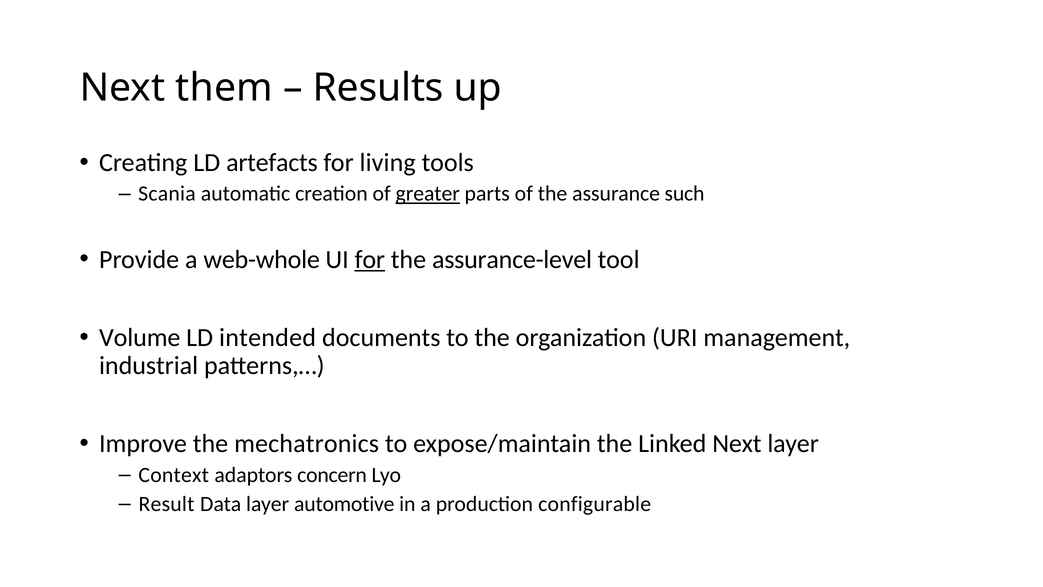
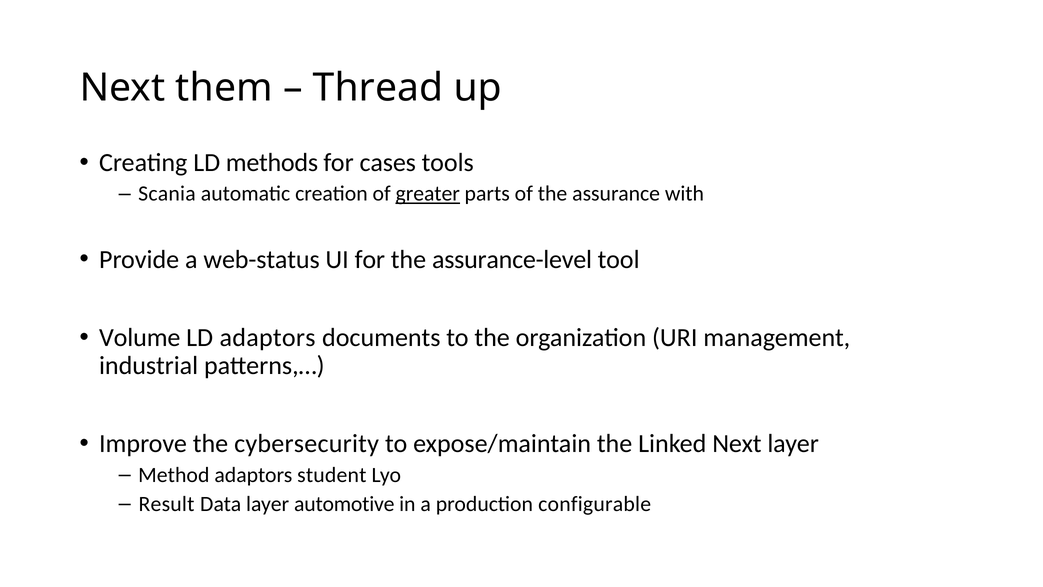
Results: Results -> Thread
artefacts: artefacts -> methods
living: living -> cases
such: such -> with
web-whole: web-whole -> web-status
for at (370, 259) underline: present -> none
LD intended: intended -> adaptors
mechatronics: mechatronics -> cybersecurity
Context: Context -> Method
concern: concern -> student
